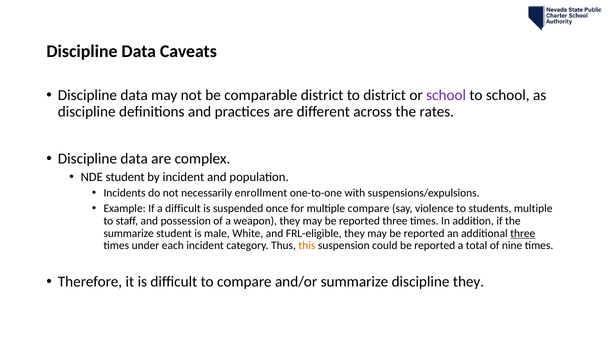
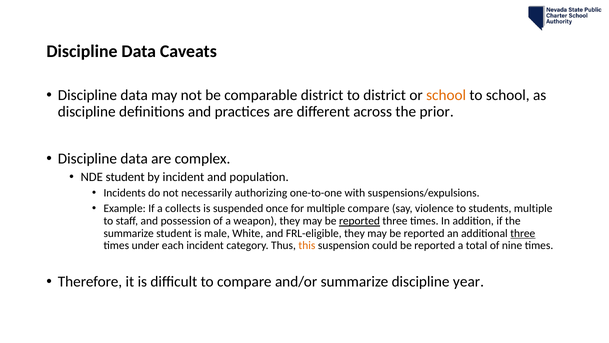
school at (446, 95) colour: purple -> orange
rates: rates -> prior
enrollment: enrollment -> authorizing
a difficult: difficult -> collects
reported at (359, 221) underline: none -> present
discipline they: they -> year
